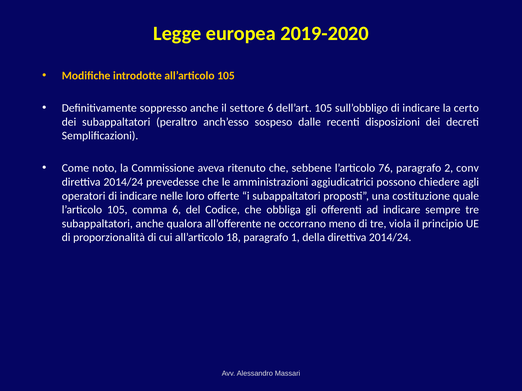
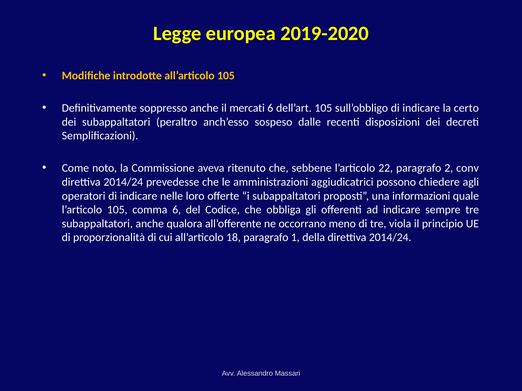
settore: settore -> mercati
76: 76 -> 22
costituzione: costituzione -> informazioni
